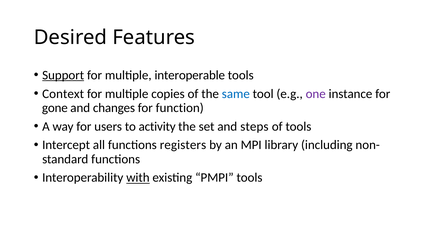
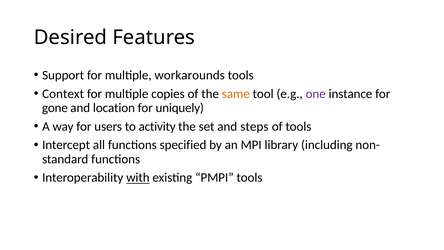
Support underline: present -> none
interoperable: interoperable -> workarounds
same colour: blue -> orange
changes: changes -> location
function: function -> uniquely
registers: registers -> specified
